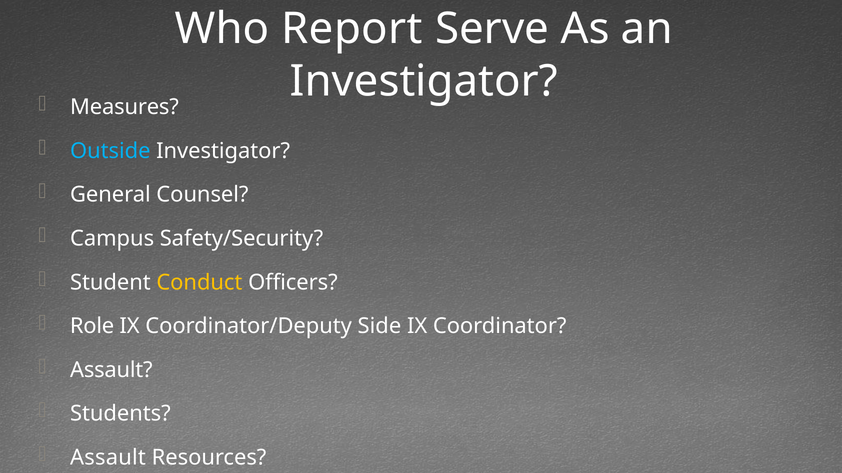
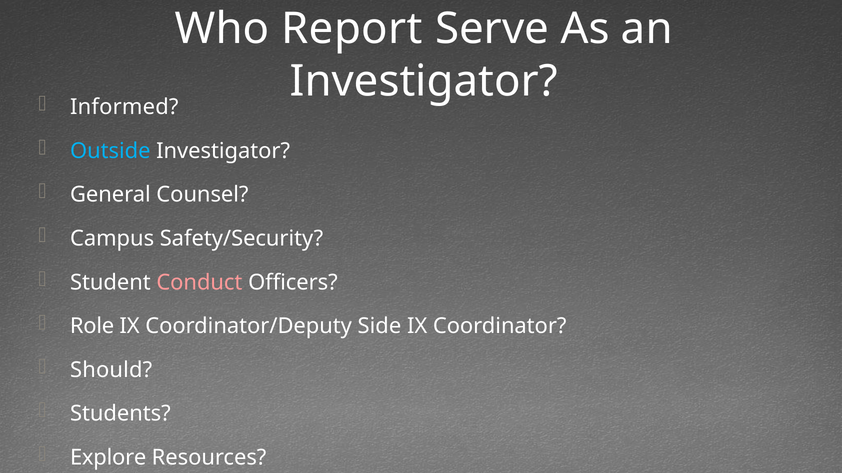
Measures: Measures -> Informed
Conduct colour: yellow -> pink
Assault at (111, 370): Assault -> Should
Assault at (108, 458): Assault -> Explore
